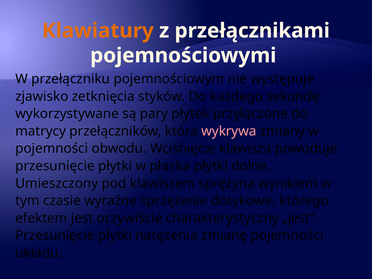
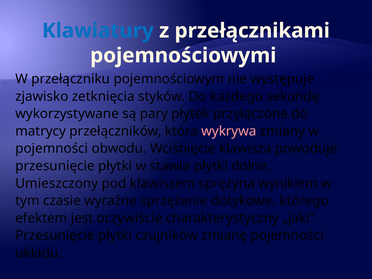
Klawiatury colour: orange -> blue
płaska: płaska -> stawia
„jest: „jest -> „jaki
natężenia: natężenia -> czujników
